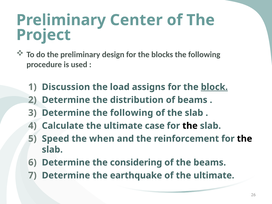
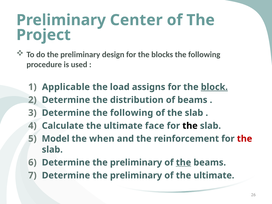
Discussion: Discussion -> Applicable
case: case -> face
Speed: Speed -> Model
the at (245, 139) colour: black -> red
considering at (136, 162): considering -> preliminary
the at (184, 162) underline: none -> present
earthquake at (136, 175): earthquake -> preliminary
